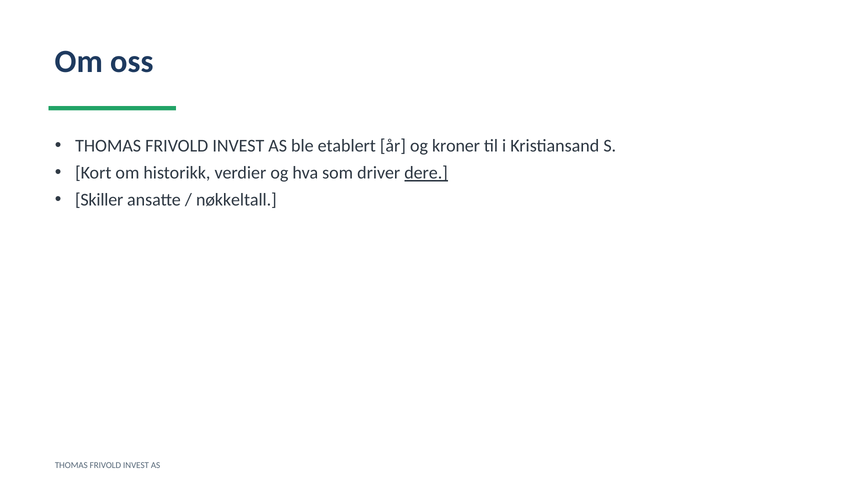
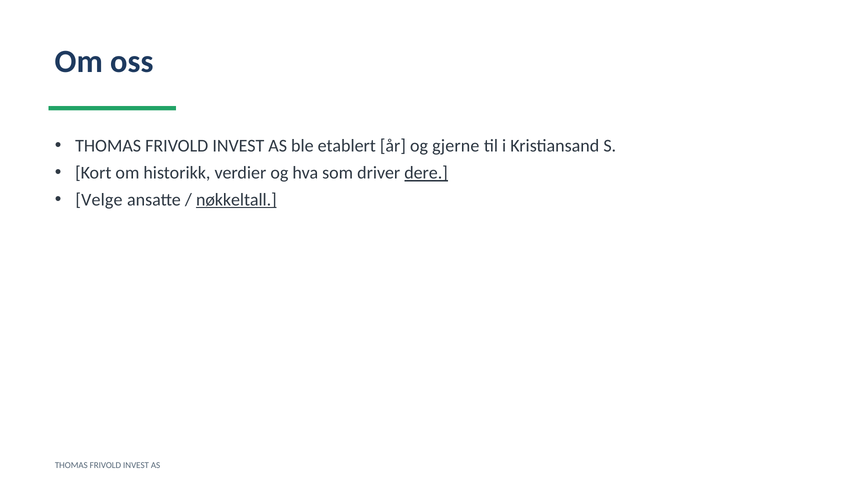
kroner: kroner -> gjerne
Skiller: Skiller -> Velge
nøkkeltall underline: none -> present
